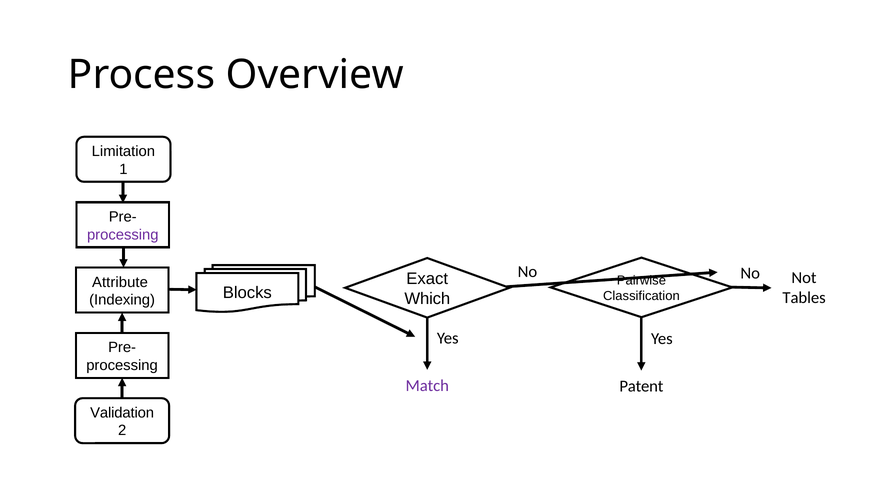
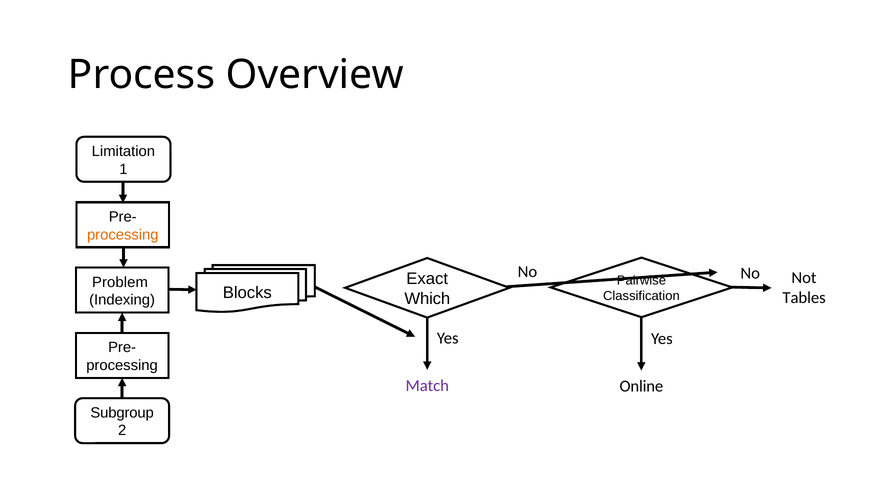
processing at (123, 235) colour: purple -> orange
Attribute: Attribute -> Problem
Patent: Patent -> Online
Validation: Validation -> Subgroup
